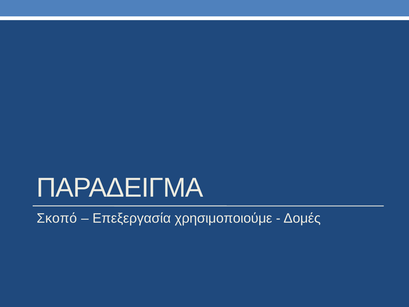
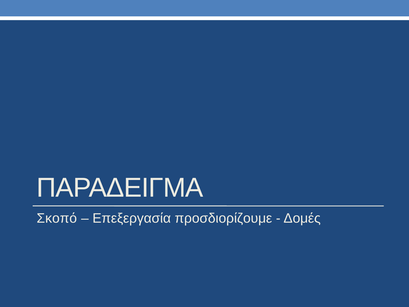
χρησιμοποιούμε: χρησιμοποιούμε -> προσδιορίζουμε
